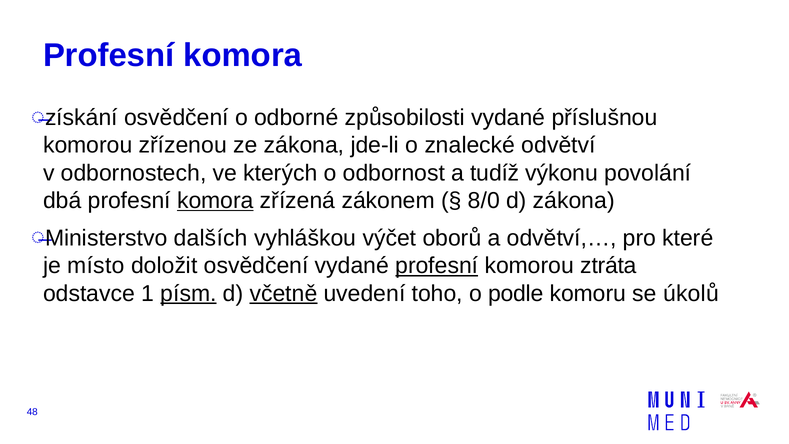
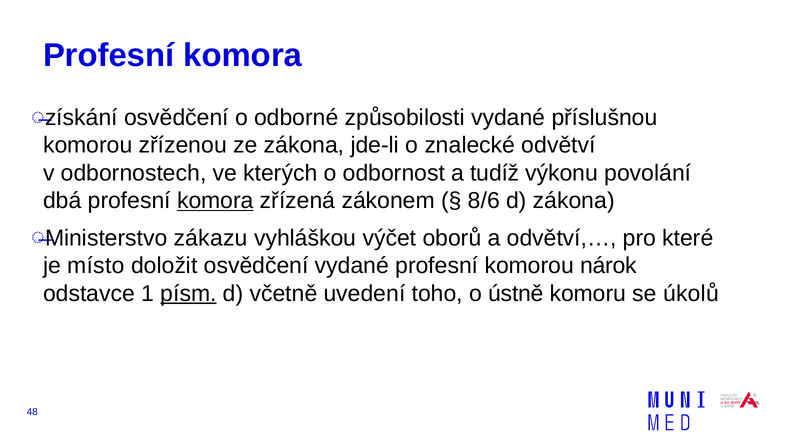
8/0: 8/0 -> 8/6
dalších: dalších -> zákazu
profesní at (437, 266) underline: present -> none
ztráta: ztráta -> nárok
včetně underline: present -> none
podle: podle -> ústně
